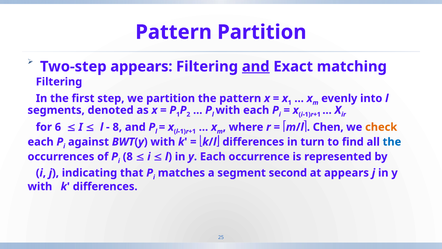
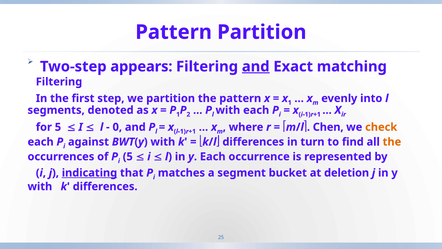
for 6: 6 -> 5
8 at (117, 127): 8 -> 0
the at (392, 142) colour: blue -> orange
i 8: 8 -> 5
indicating underline: none -> present
second: second -> bucket
at appears: appears -> deletion
